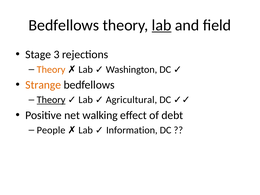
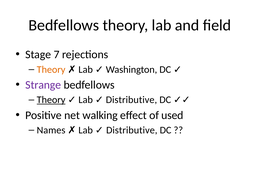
lab at (162, 25) underline: present -> none
3: 3 -> 7
Strange colour: orange -> purple
Agricultural at (131, 100): Agricultural -> Distributive
debt: debt -> used
People: People -> Names
Information at (132, 130): Information -> Distributive
